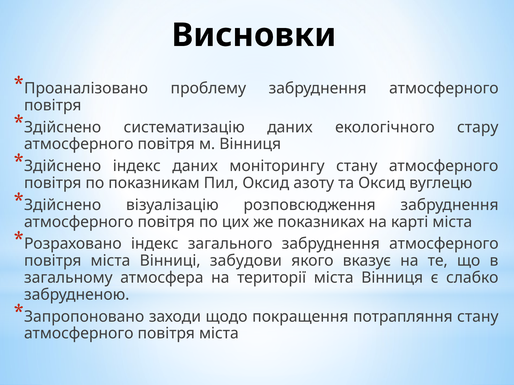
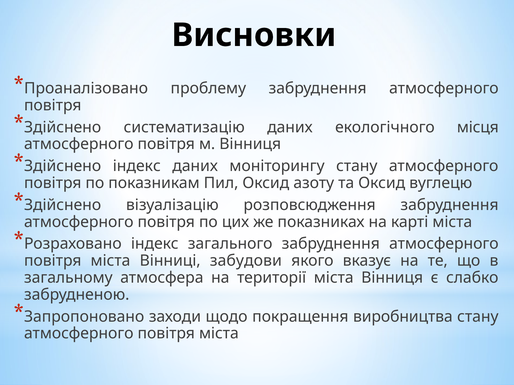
стару: стару -> місця
потрапляння: потрапляння -> виробництва
